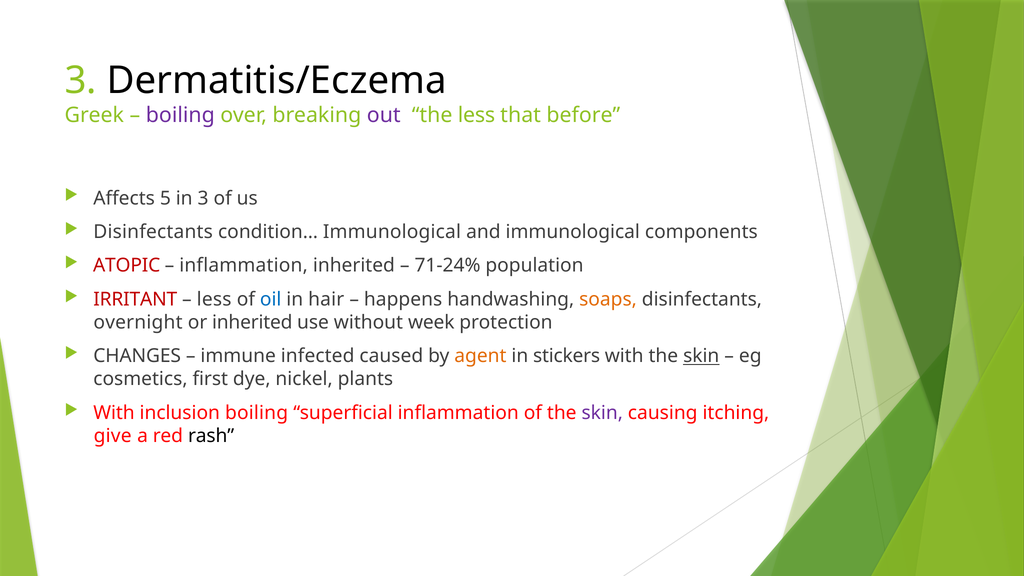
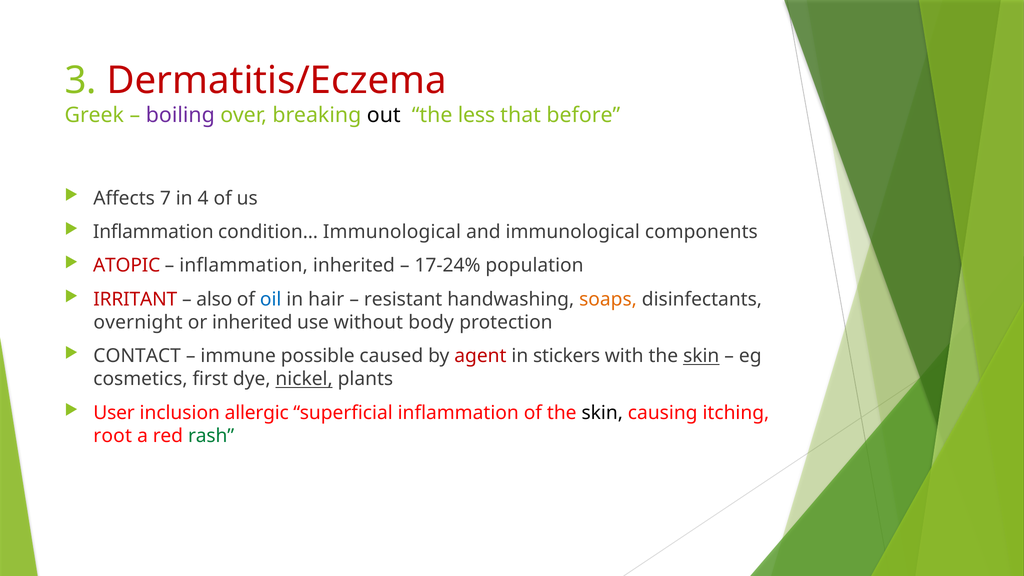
Dermatitis/Eczema colour: black -> red
out colour: purple -> black
5: 5 -> 7
in 3: 3 -> 4
Disinfectants at (153, 232): Disinfectants -> Inflammation
71-24%: 71-24% -> 17-24%
less at (214, 299): less -> also
happens: happens -> resistant
week: week -> body
CHANGES: CHANGES -> CONTACT
infected: infected -> possible
agent colour: orange -> red
nickel underline: none -> present
With at (114, 413): With -> User
inclusion boiling: boiling -> allergic
skin at (602, 413) colour: purple -> black
give: give -> root
rash colour: black -> green
